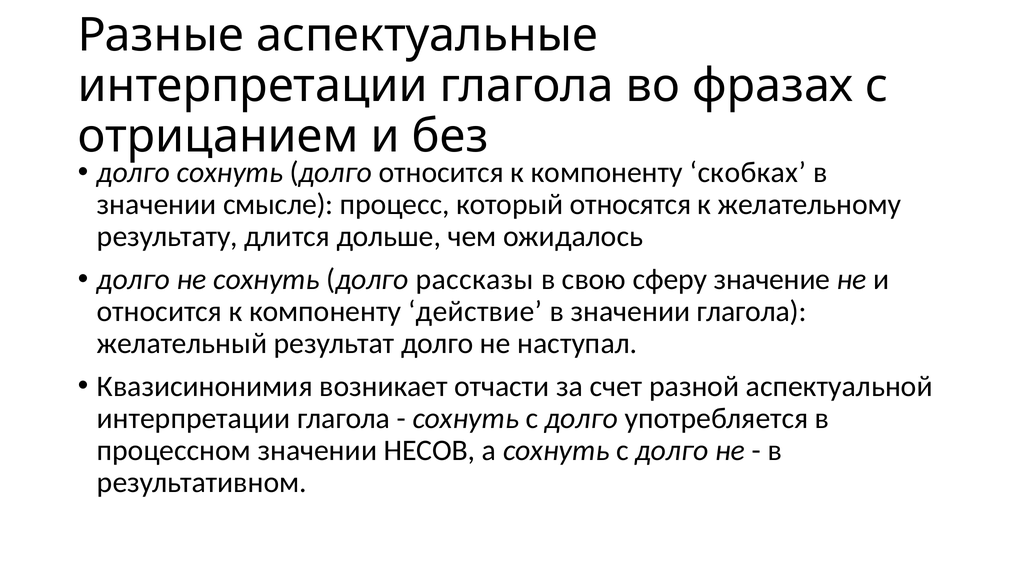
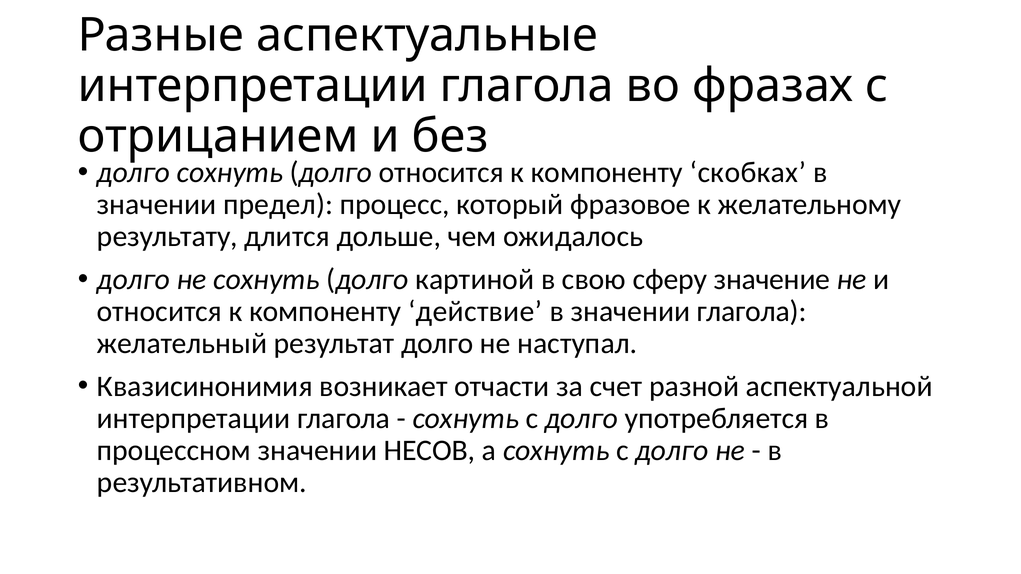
смысле: смысле -> предел
относятся: относятся -> фразовое
рассказы: рассказы -> картиной
